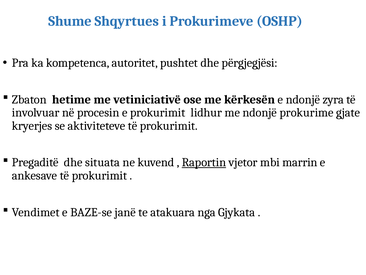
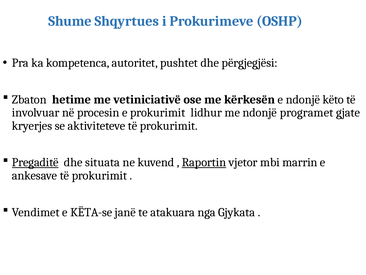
zyra: zyra -> këto
prokurime: prokurime -> programet
Pregaditë underline: none -> present
BAZE-se: BAZE-se -> KËTA-se
